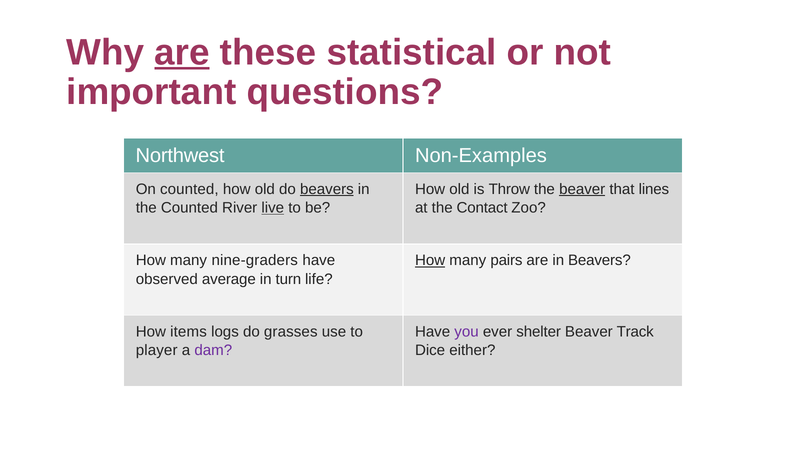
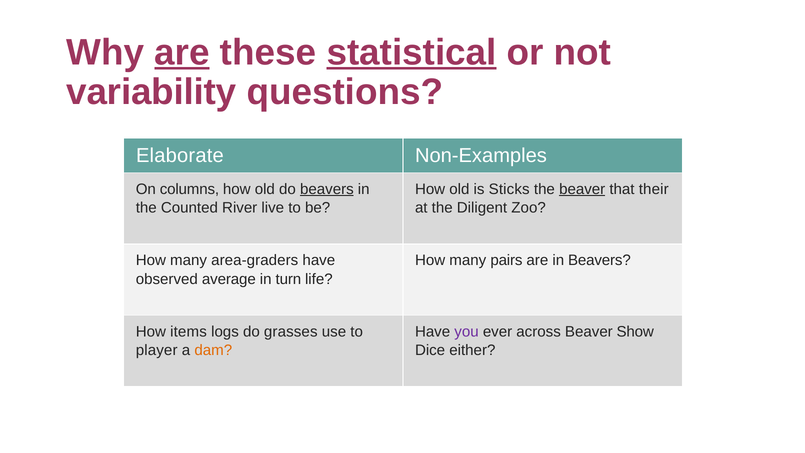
statistical underline: none -> present
important: important -> variability
Northwest: Northwest -> Elaborate
On counted: counted -> columns
Throw: Throw -> Sticks
lines: lines -> their
live underline: present -> none
Contact: Contact -> Diligent
nine-graders: nine-graders -> area-graders
How at (430, 260) underline: present -> none
shelter: shelter -> across
Track: Track -> Show
dam colour: purple -> orange
